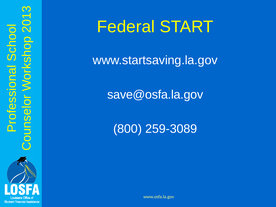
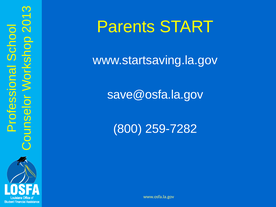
Federal: Federal -> Parents
259-3089: 259-3089 -> 259-7282
